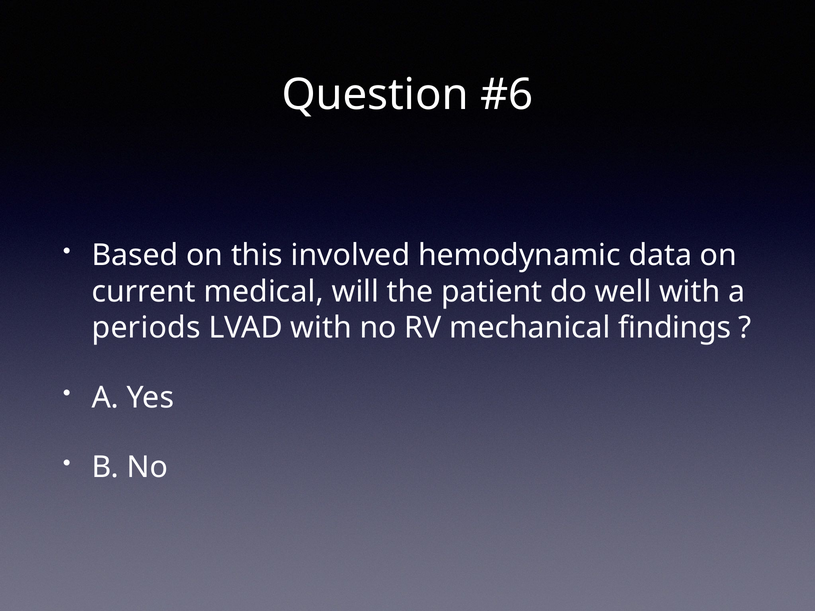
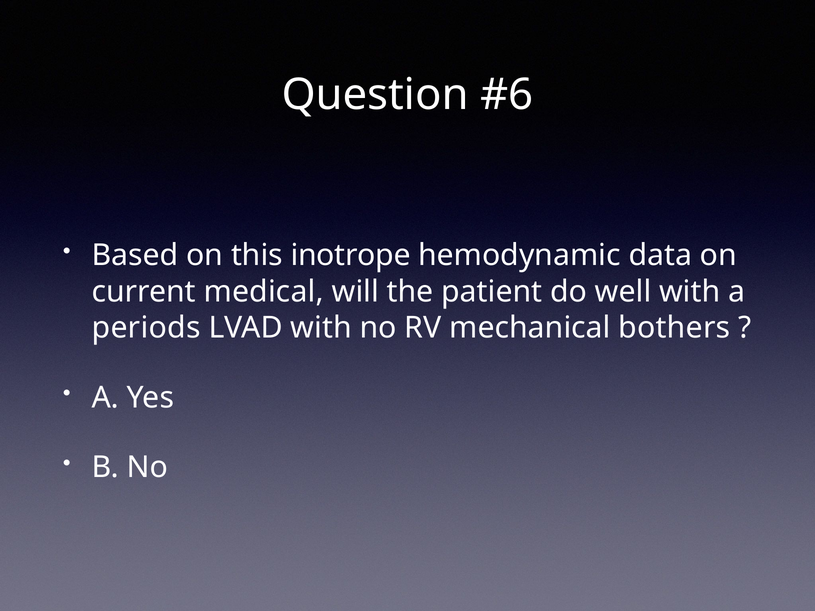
involved: involved -> inotrope
findings: findings -> bothers
